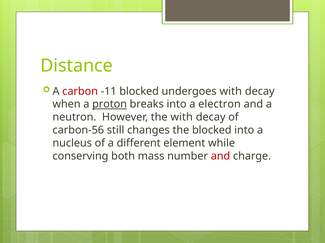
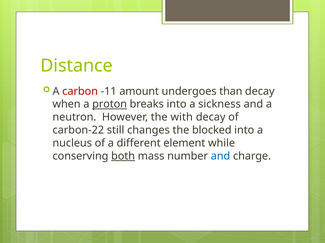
-11 blocked: blocked -> amount
undergoes with: with -> than
electron: electron -> sickness
carbon-56: carbon-56 -> carbon-22
both underline: none -> present
and at (220, 156) colour: red -> blue
